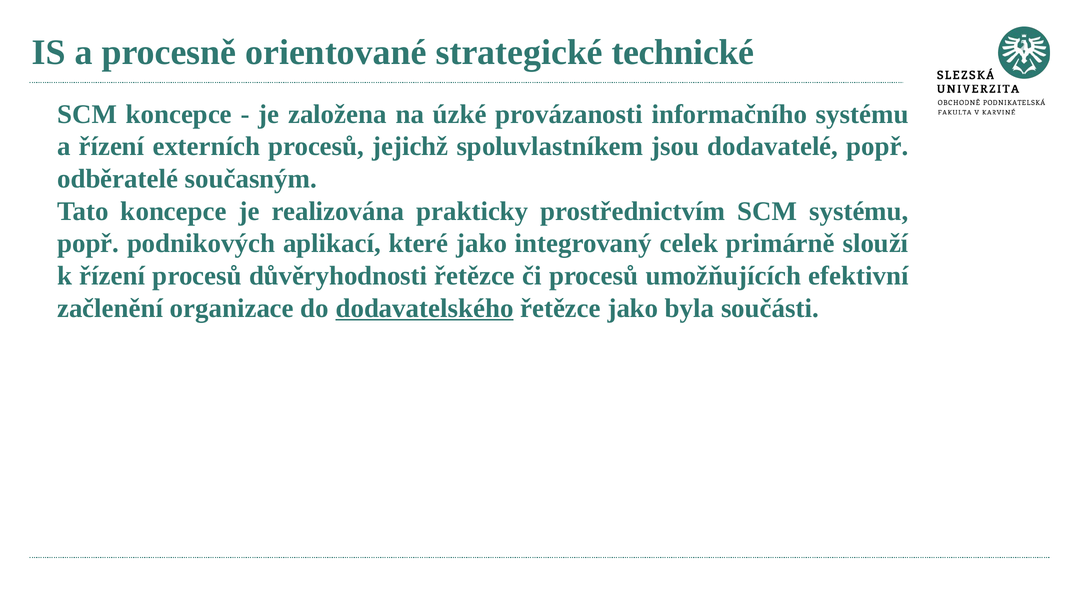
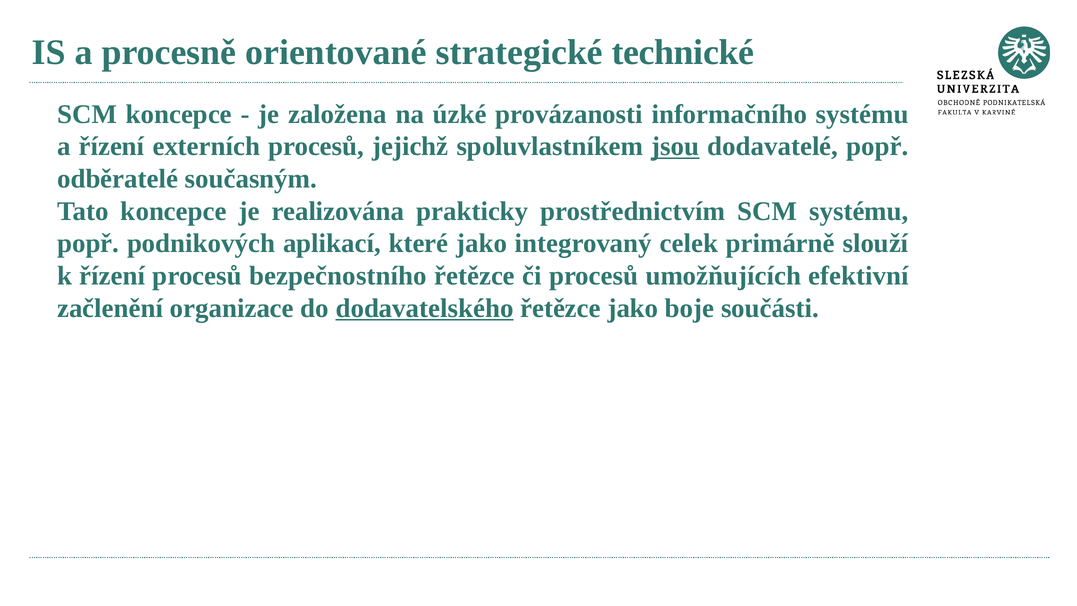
jsou underline: none -> present
důvěryhodnosti: důvěryhodnosti -> bezpečnostního
byla: byla -> boje
